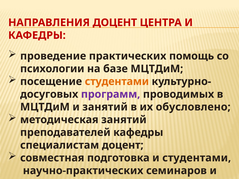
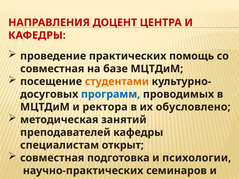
психологии at (52, 69): психологии -> совместная
программ colour: purple -> blue
и занятий: занятий -> ректора
специалистам доцент: доцент -> открыт
и студентами: студентами -> психологии
